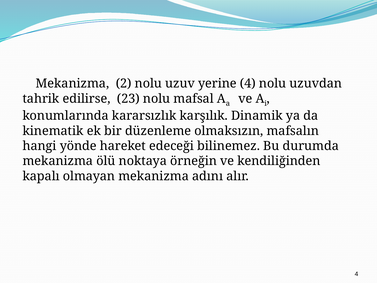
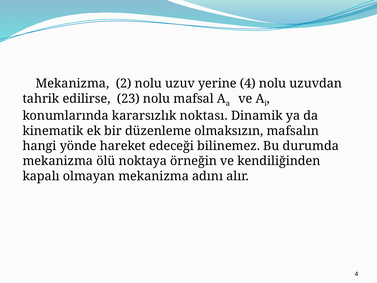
karşılık: karşılık -> noktası
